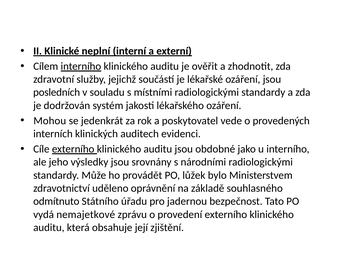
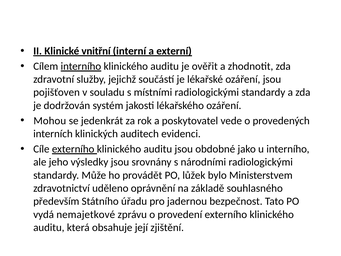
neplní: neplní -> vnitřní
posledních: posledních -> pojišťoven
odmítnuto: odmítnuto -> především
